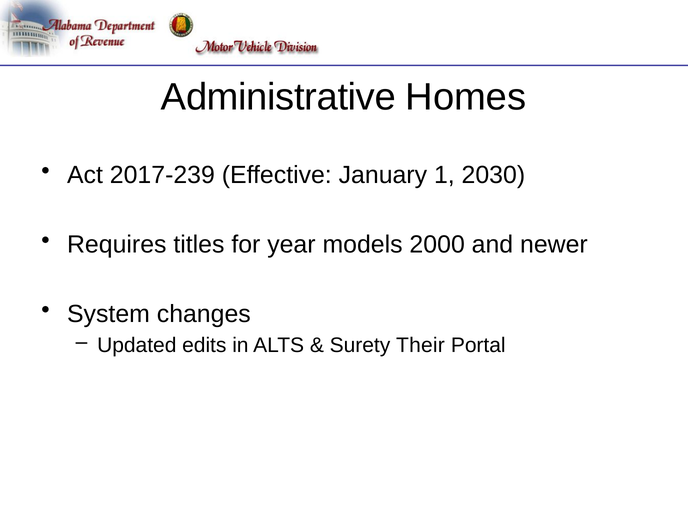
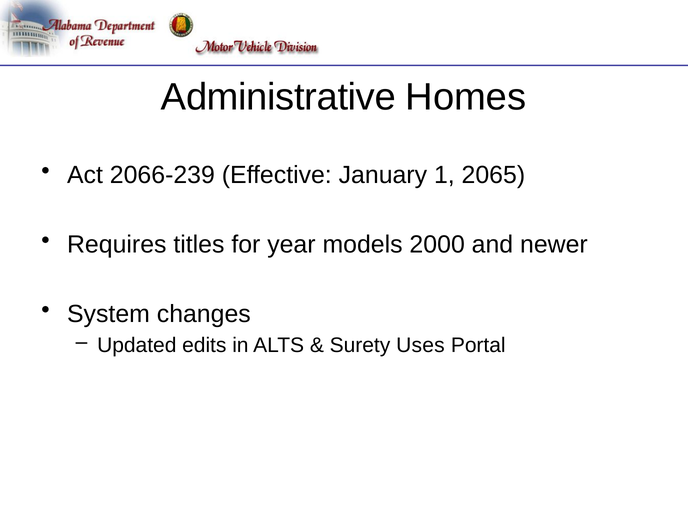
2017-239: 2017-239 -> 2066-239
2030: 2030 -> 2065
Their: Their -> Uses
